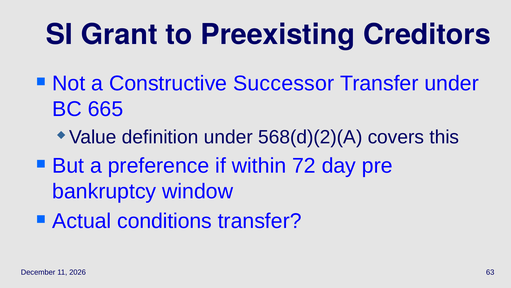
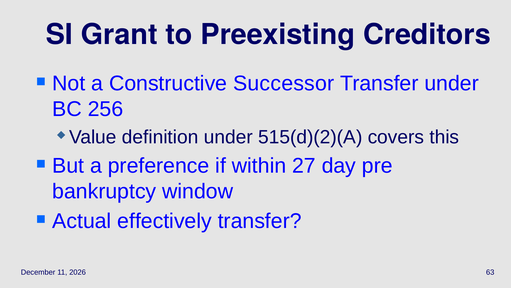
665: 665 -> 256
568(d)(2)(A: 568(d)(2)(A -> 515(d)(2)(A
72: 72 -> 27
conditions: conditions -> effectively
